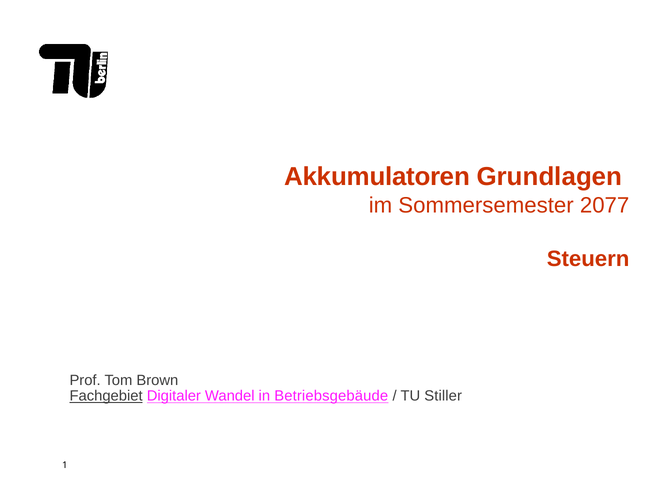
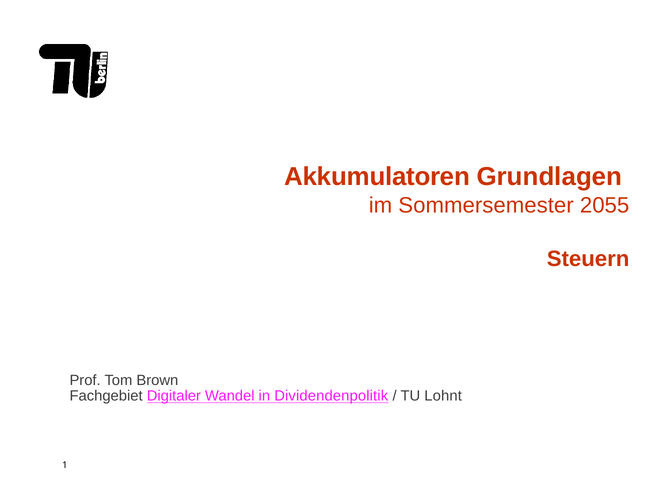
2077: 2077 -> 2055
Fachgebiet underline: present -> none
Betriebsgebäude: Betriebsgebäude -> Dividendenpolitik
Stiller: Stiller -> Lohnt
